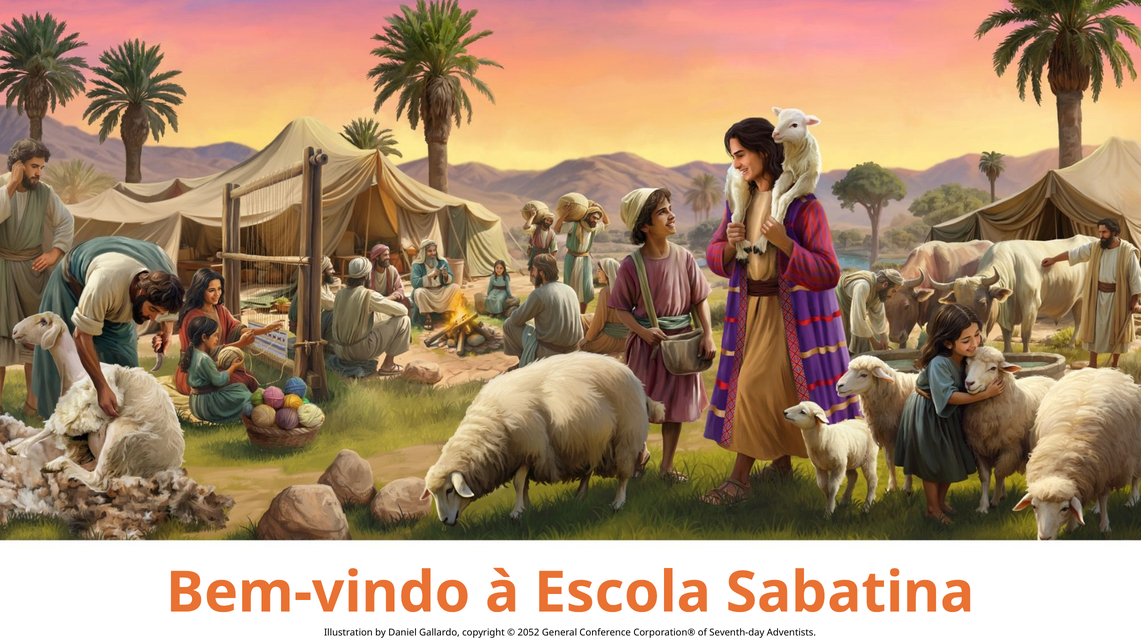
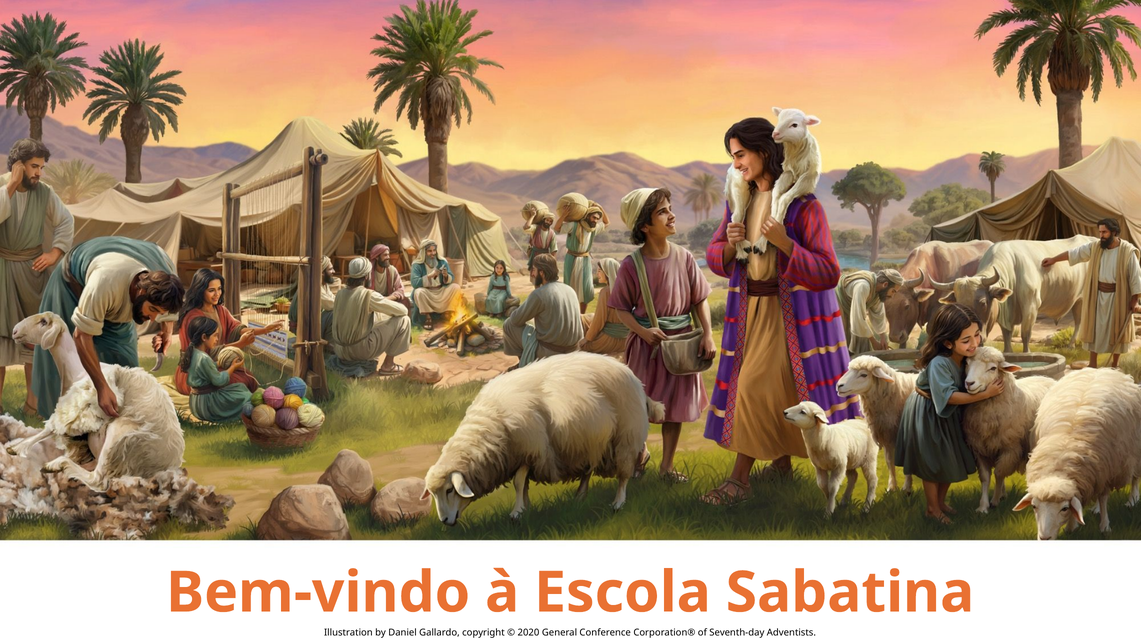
2052: 2052 -> 2020
